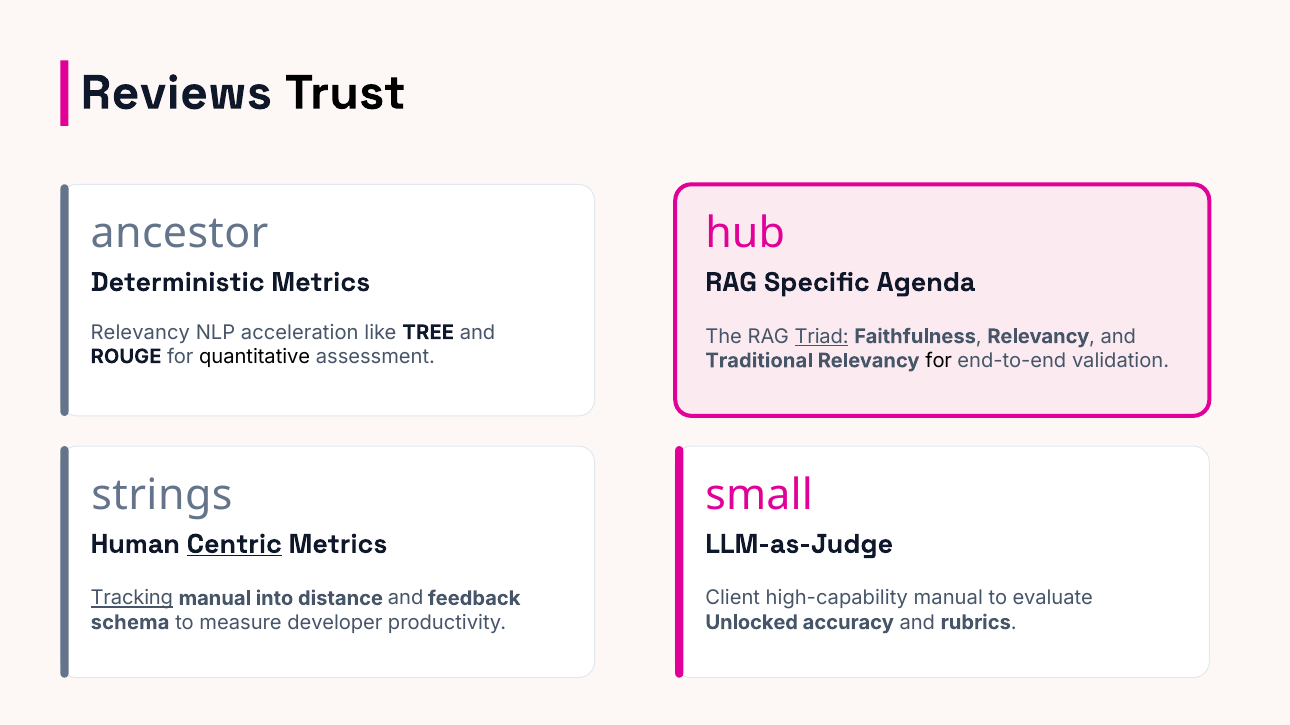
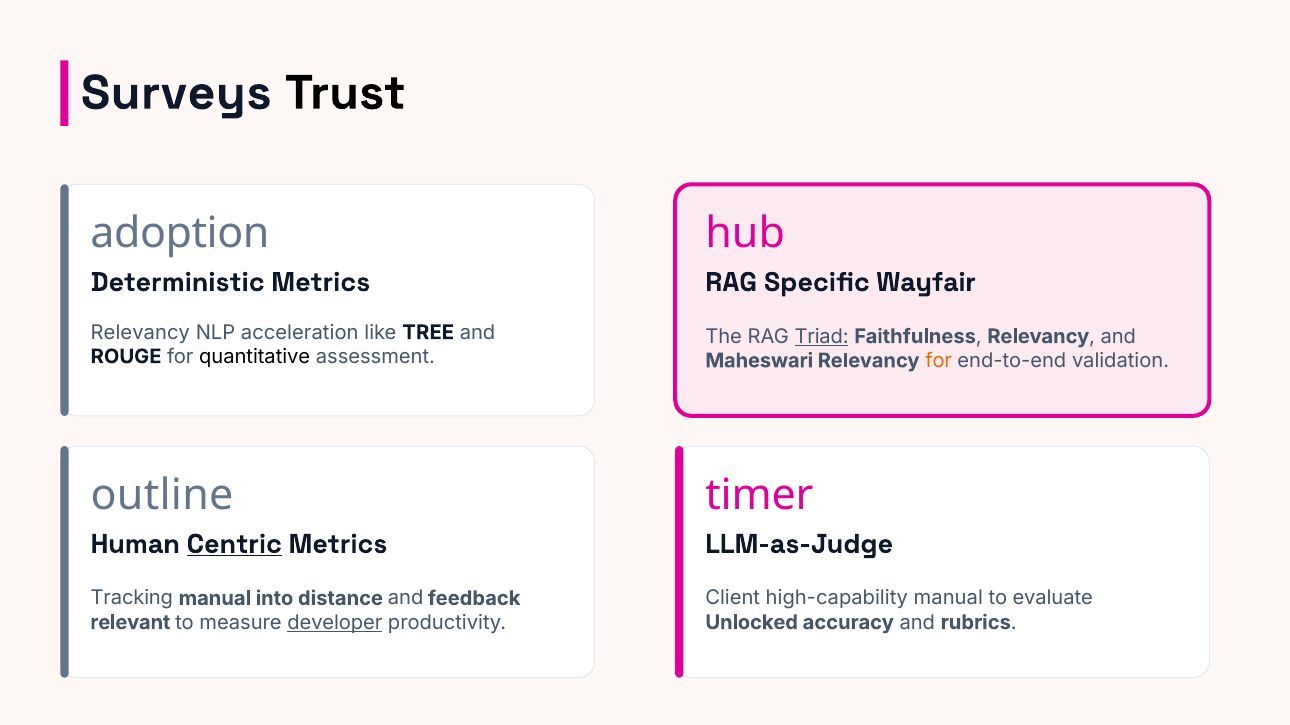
Reviews: Reviews -> Surveys
ancestor: ancestor -> adoption
Agenda: Agenda -> Wayfair
Traditional: Traditional -> Maheswari
for at (939, 361) colour: black -> orange
strings: strings -> outline
small: small -> timer
Tracking underline: present -> none
schema: schema -> relevant
developer underline: none -> present
